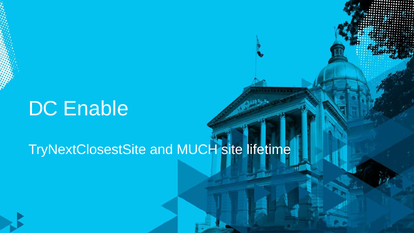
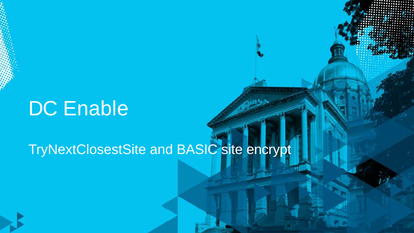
MUCH: MUCH -> BASIC
lifetime: lifetime -> encrypt
